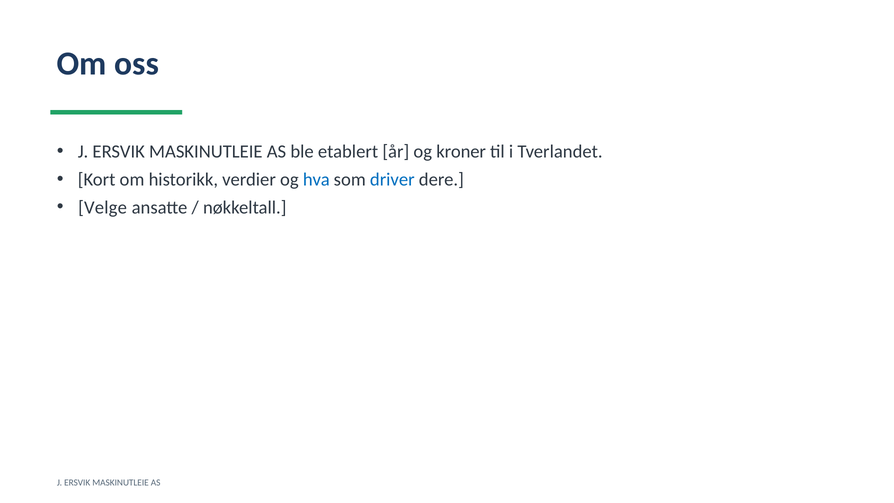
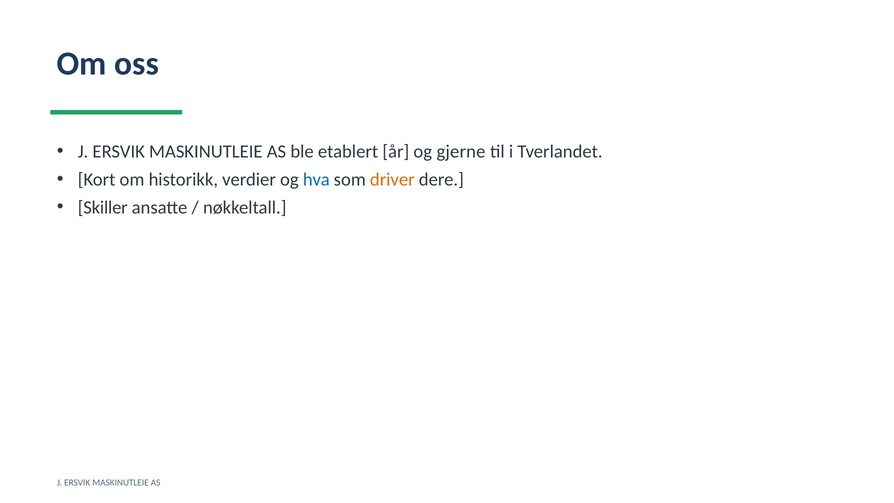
kroner: kroner -> gjerne
driver colour: blue -> orange
Velge: Velge -> Skiller
